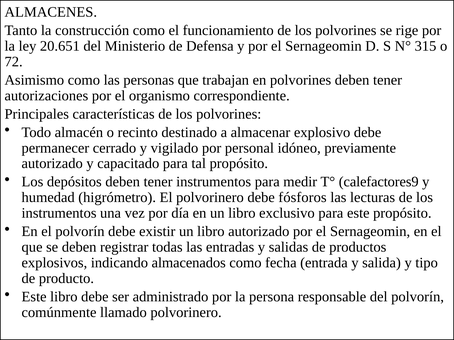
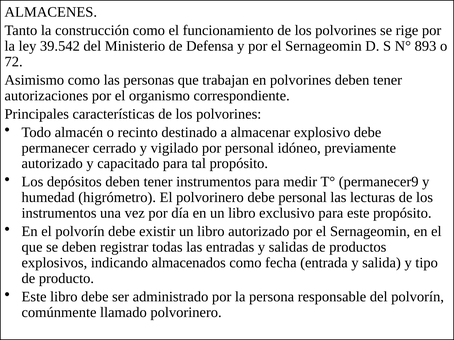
20.651: 20.651 -> 39.542
315: 315 -> 893
calefactores9: calefactores9 -> permanecer9
debe fósforos: fósforos -> personal
